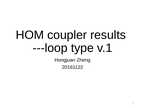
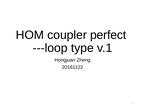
results: results -> perfect
